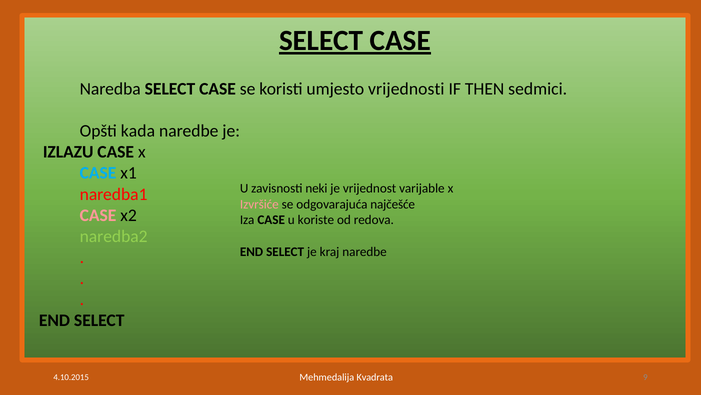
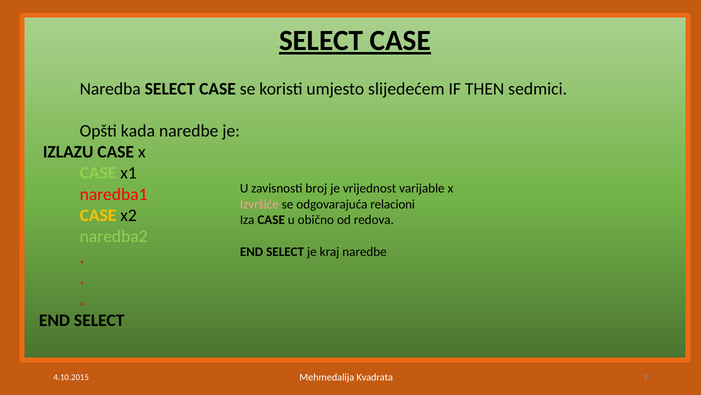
vrijednosti: vrijednosti -> slijedećem
CASE at (98, 173) colour: light blue -> light green
neki: neki -> broj
najčešće: najčešće -> relacioni
CASE at (98, 215) colour: pink -> yellow
koriste: koriste -> obično
